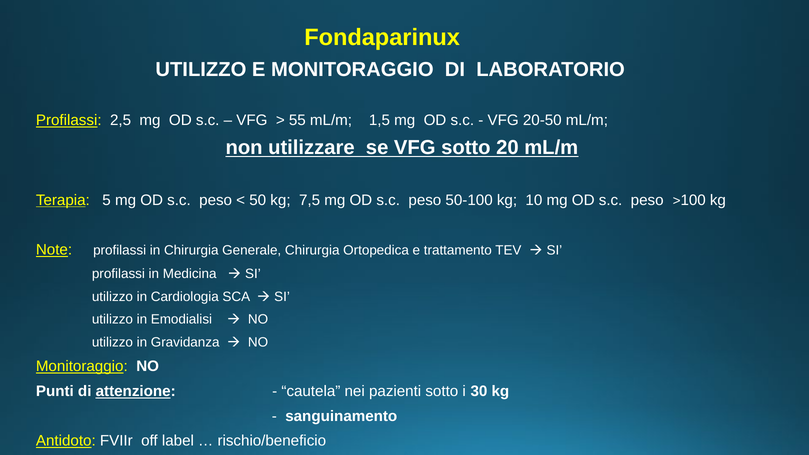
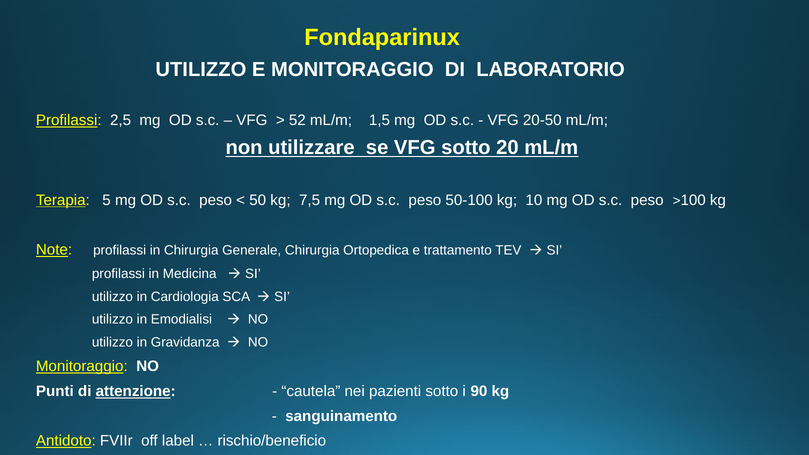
55: 55 -> 52
30: 30 -> 90
